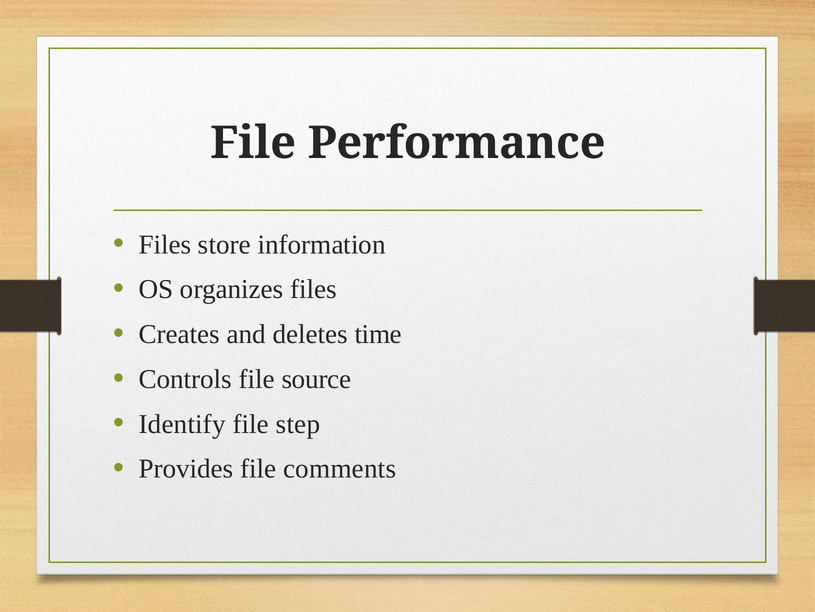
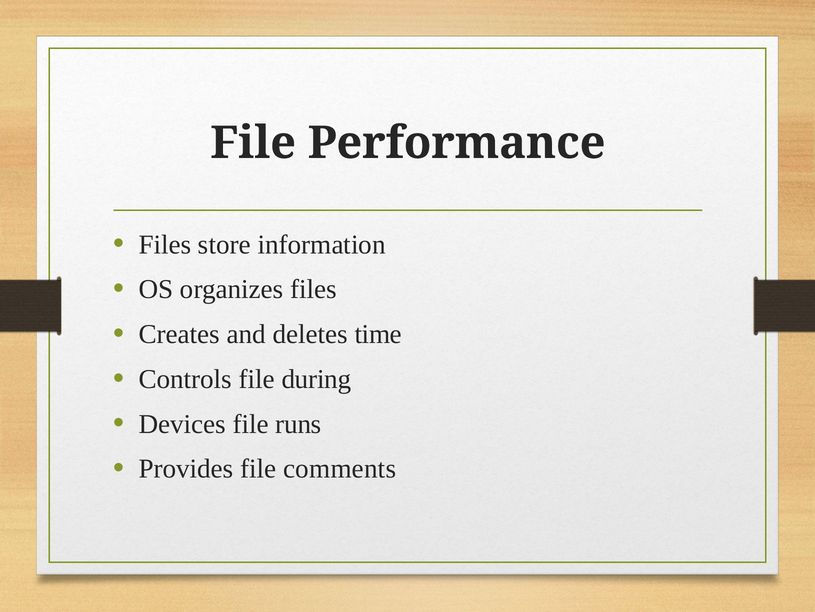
source: source -> during
Identify: Identify -> Devices
step: step -> runs
